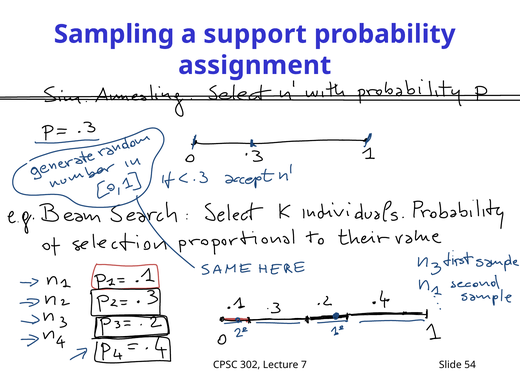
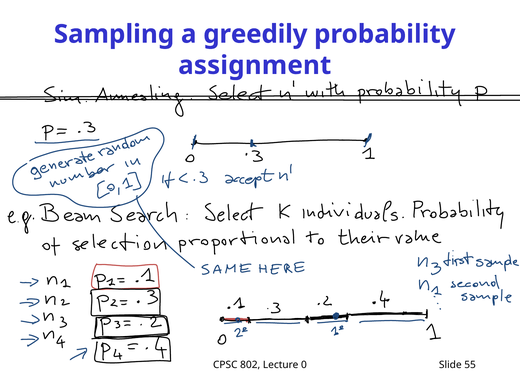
support: support -> greedily
302: 302 -> 802
7: 7 -> 0
54: 54 -> 55
